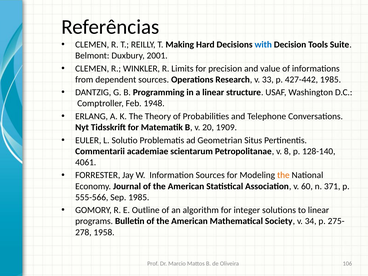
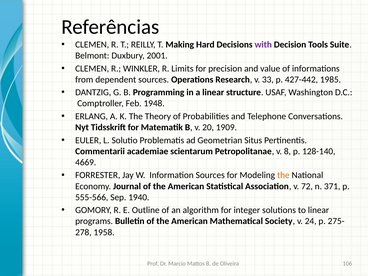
with colour: blue -> purple
4061: 4061 -> 4669
60: 60 -> 72
Sep 1985: 1985 -> 1940
34: 34 -> 24
